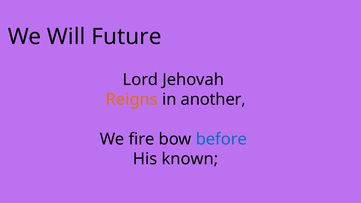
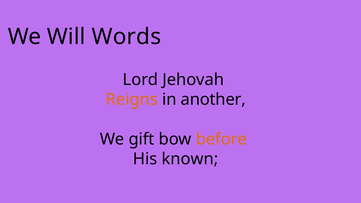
Future: Future -> Words
fire: fire -> gift
before colour: blue -> orange
